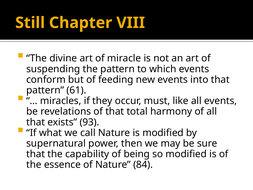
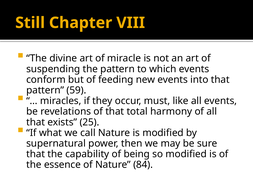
61: 61 -> 59
93: 93 -> 25
